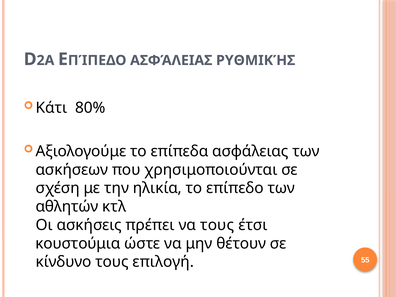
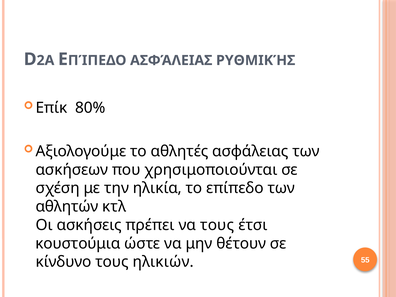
Κάτι: Κάτι -> Επίκ
επίπεδα: επίπεδα -> αθλητές
επιλογή: επιλογή -> ηλικιών
